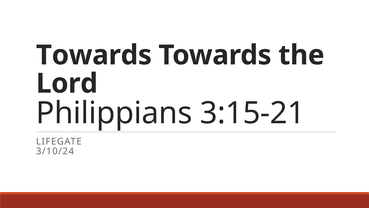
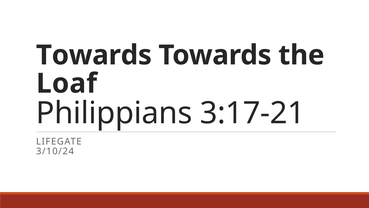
Lord: Lord -> Loaf
3:15-21: 3:15-21 -> 3:17-21
